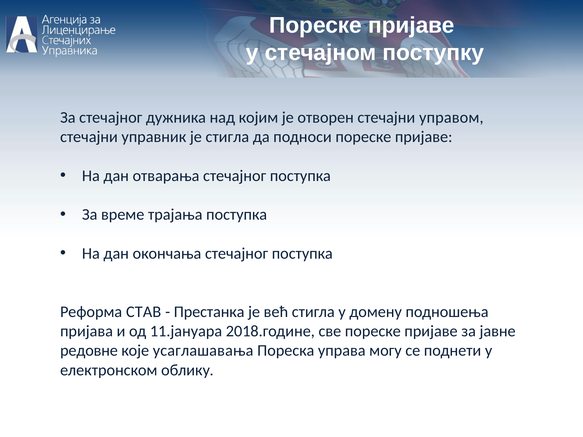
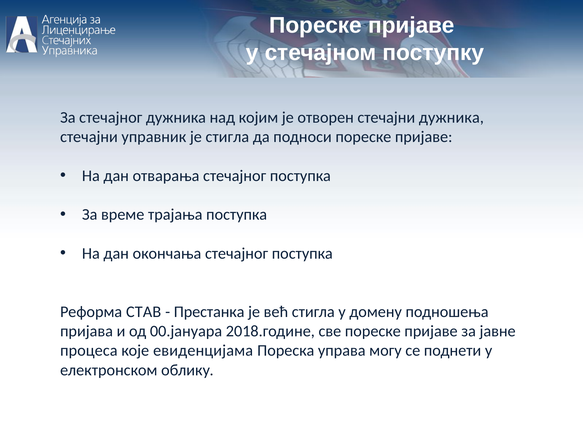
стечајни управом: управом -> дужника
11.јануара: 11.јануара -> 00.јануара
редовне: редовне -> процеса
усаглашавања: усаглашавања -> евиденцијама
